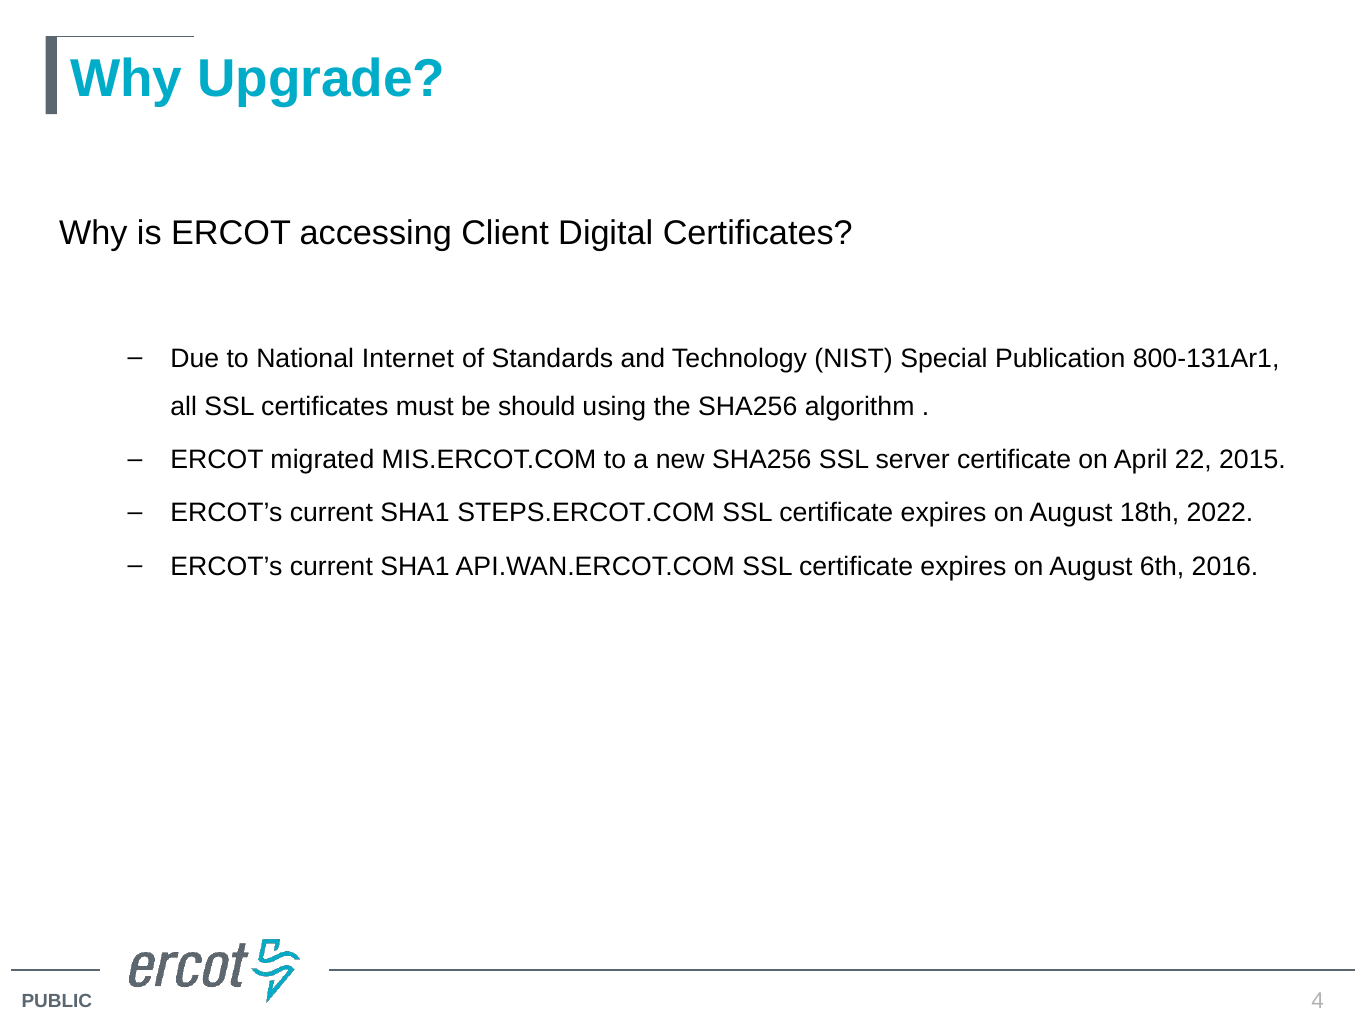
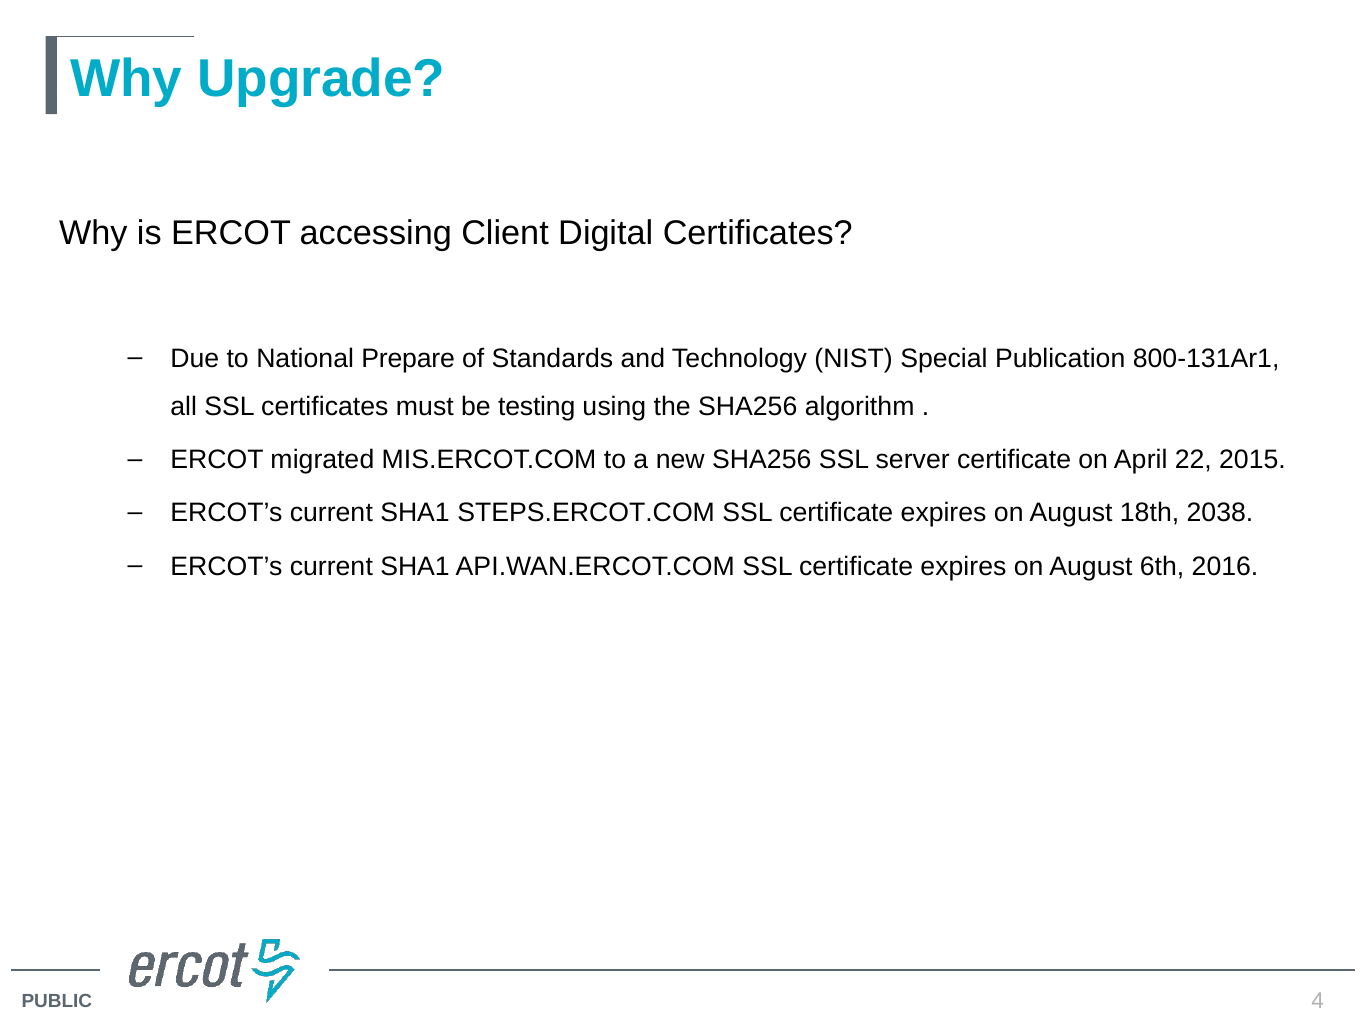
Internet: Internet -> Prepare
should: should -> testing
2022: 2022 -> 2038
